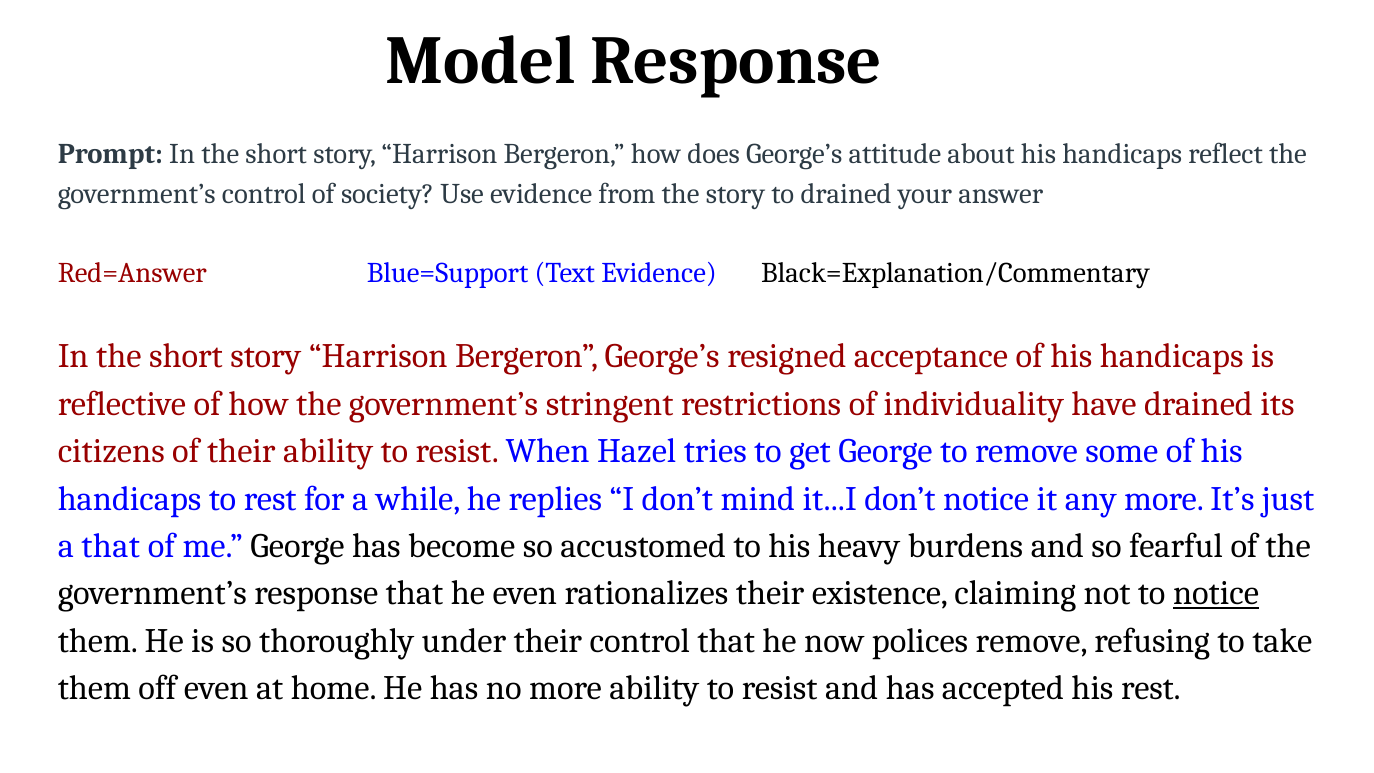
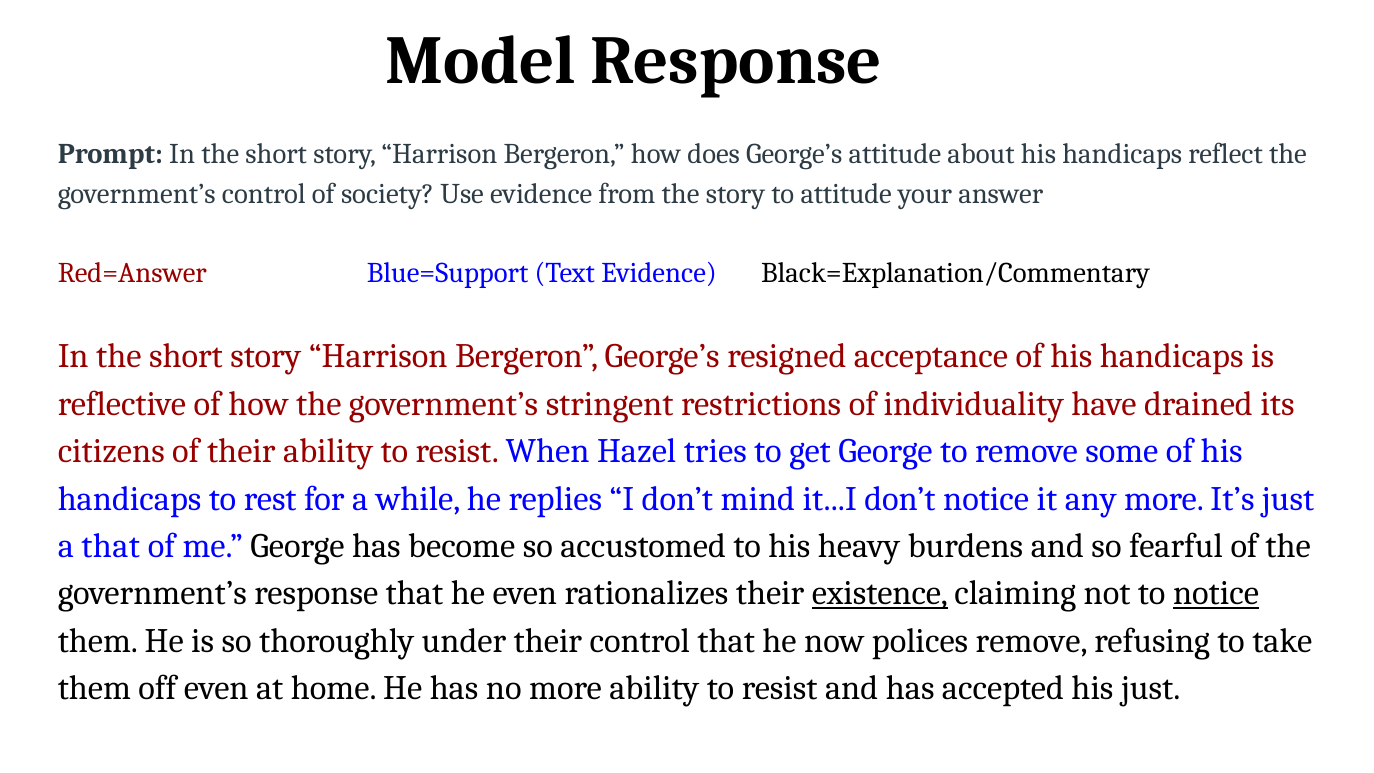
to drained: drained -> attitude
existence underline: none -> present
his rest: rest -> just
